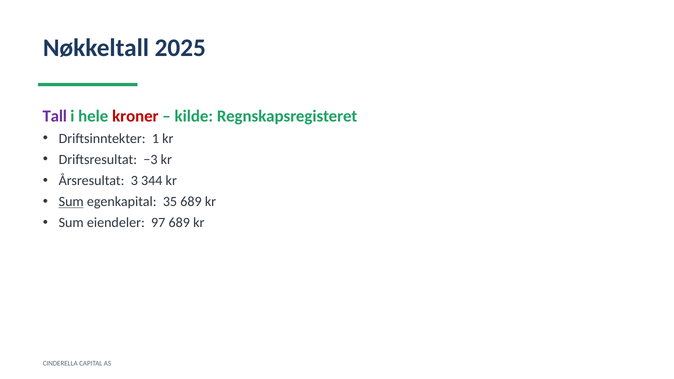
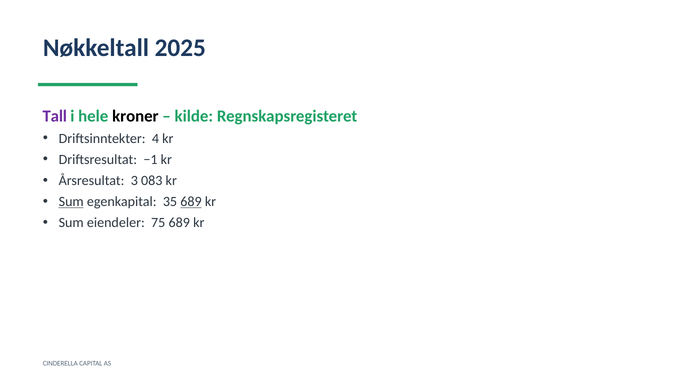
kroner colour: red -> black
1: 1 -> 4
−3: −3 -> −1
344: 344 -> 083
689 at (191, 202) underline: none -> present
97: 97 -> 75
